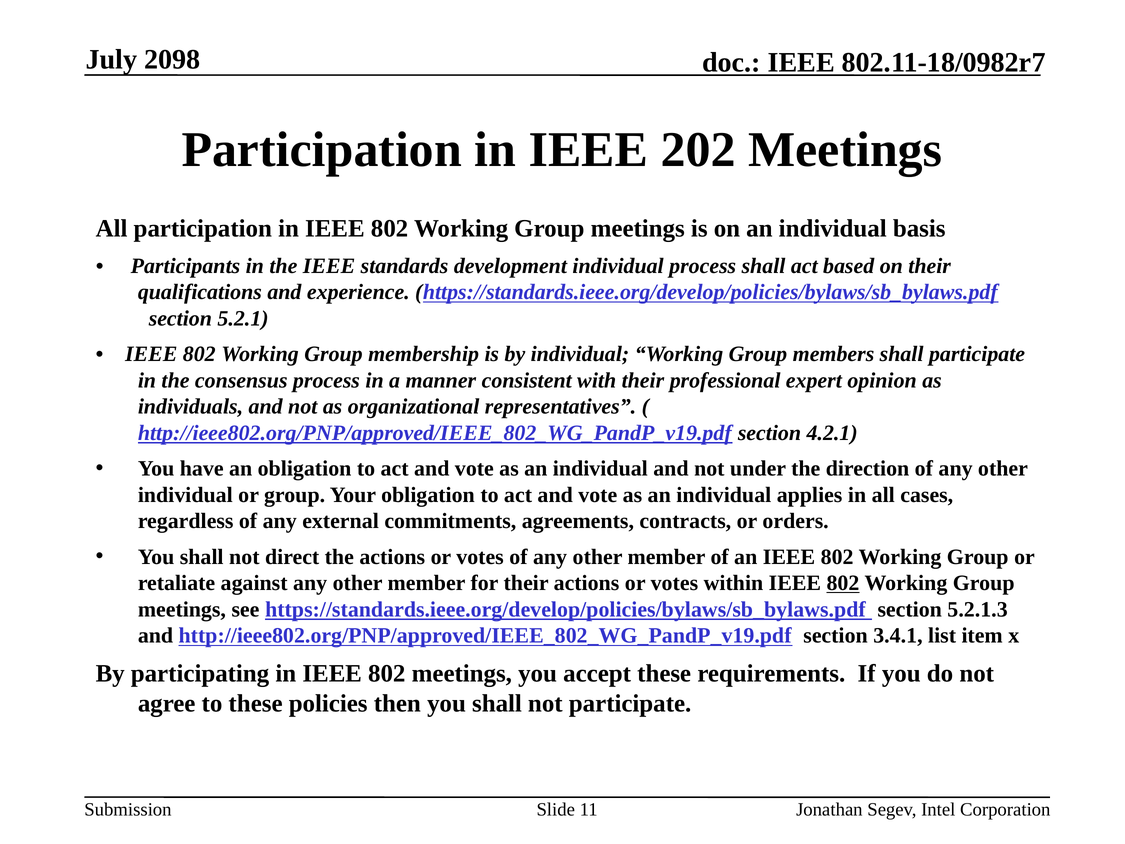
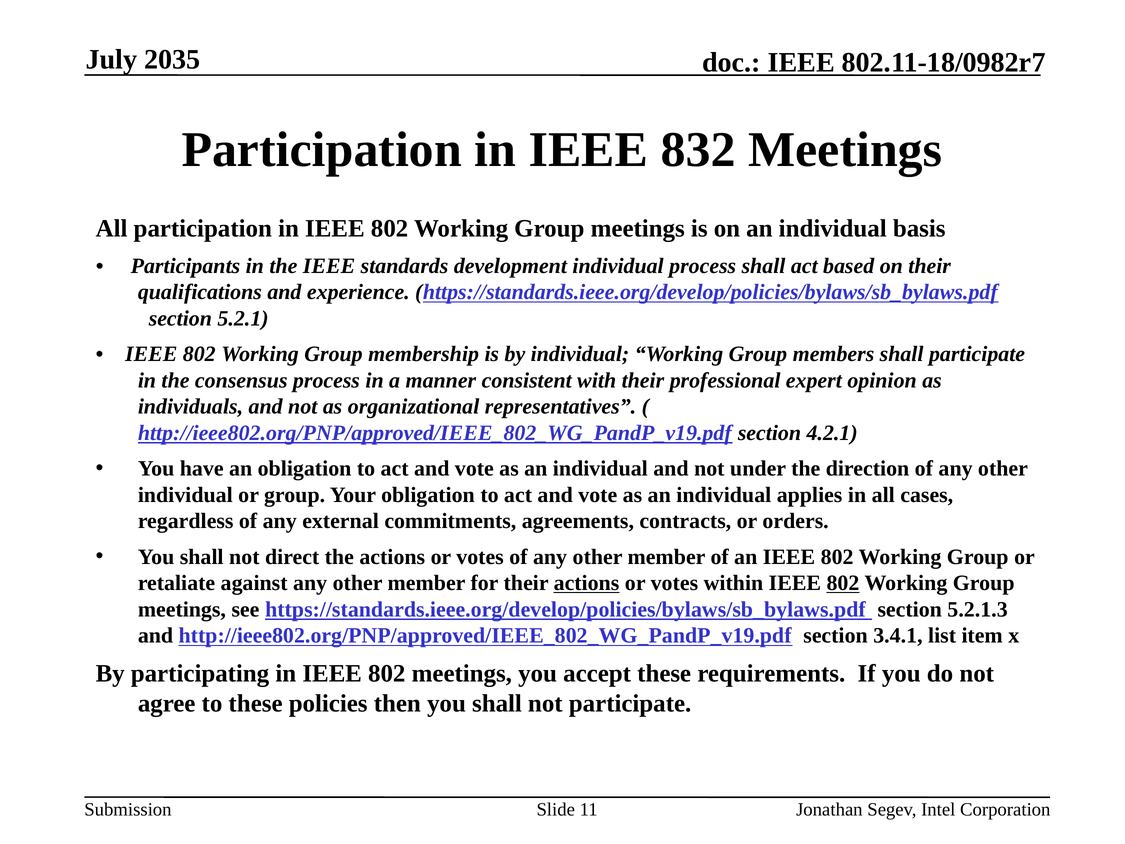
2098: 2098 -> 2035
202: 202 -> 832
actions at (587, 583) underline: none -> present
